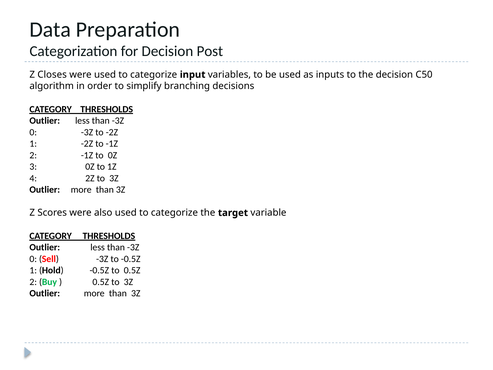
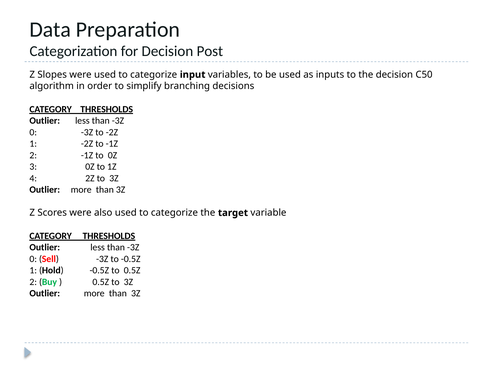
Closes: Closes -> Slopes
